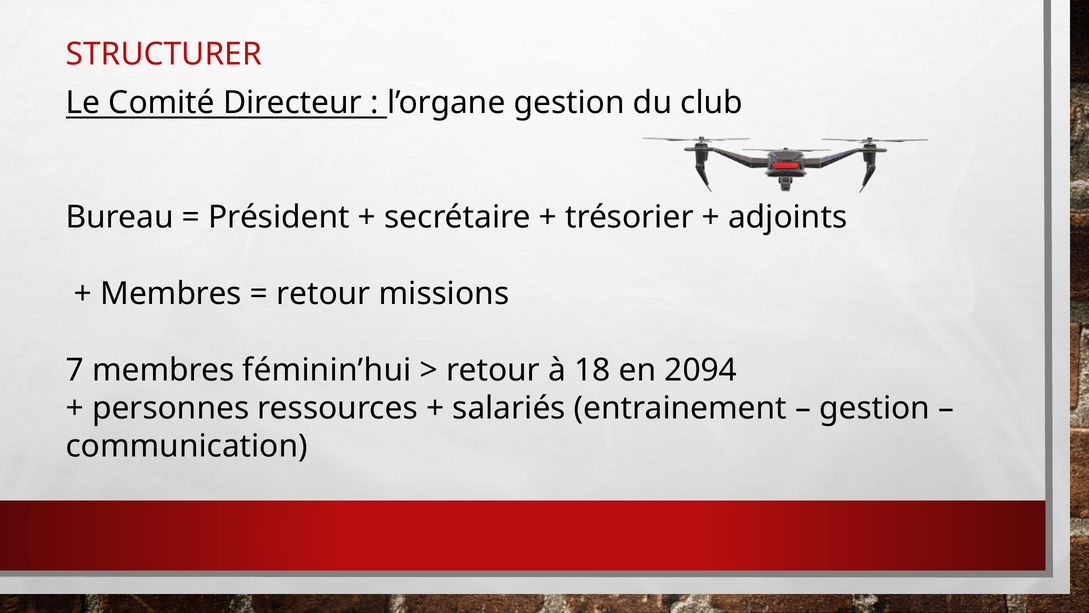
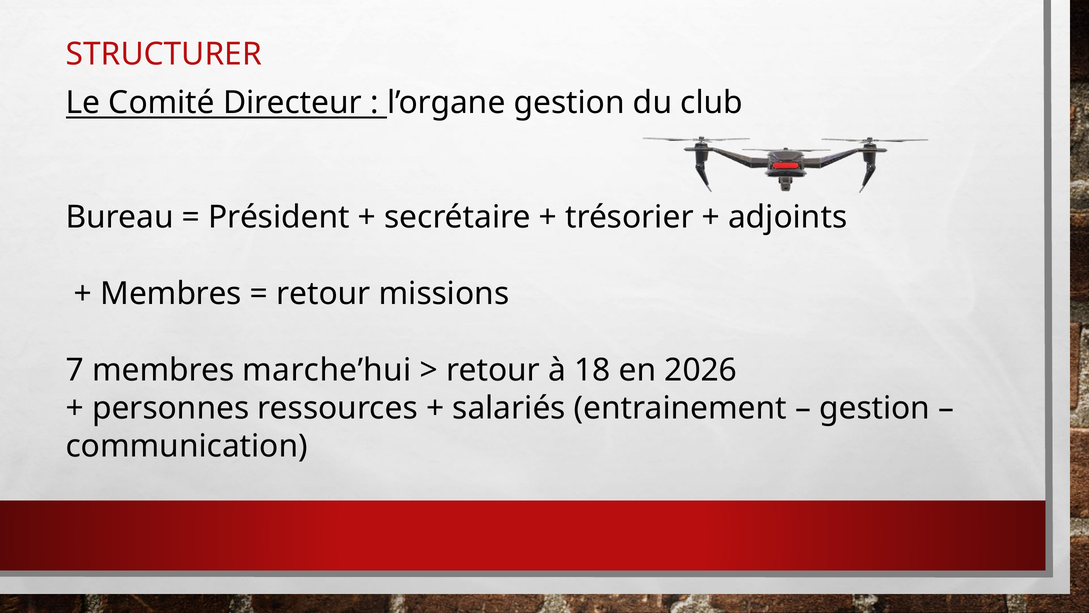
féminin’hui: féminin’hui -> marche’hui
2094: 2094 -> 2026
